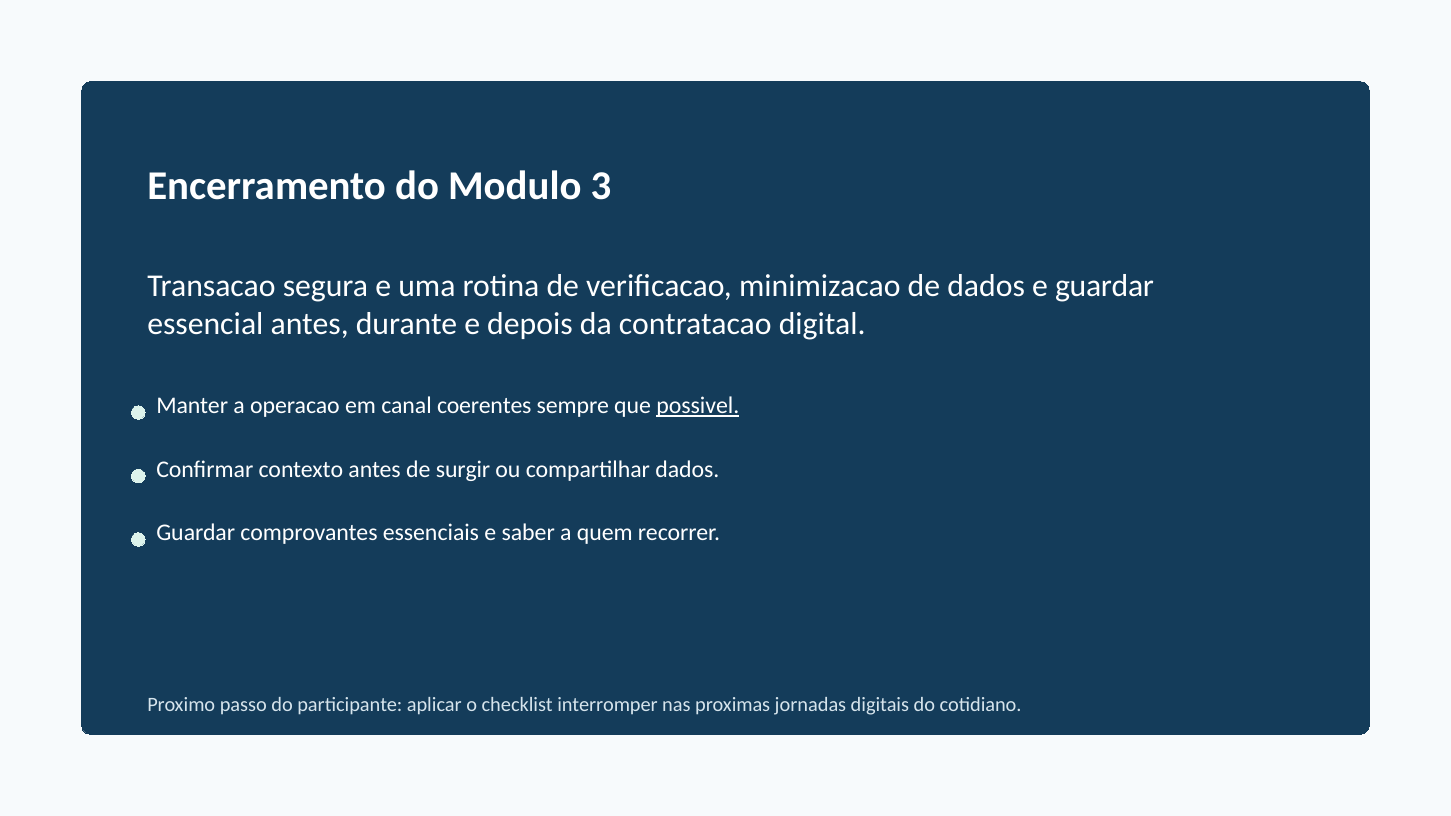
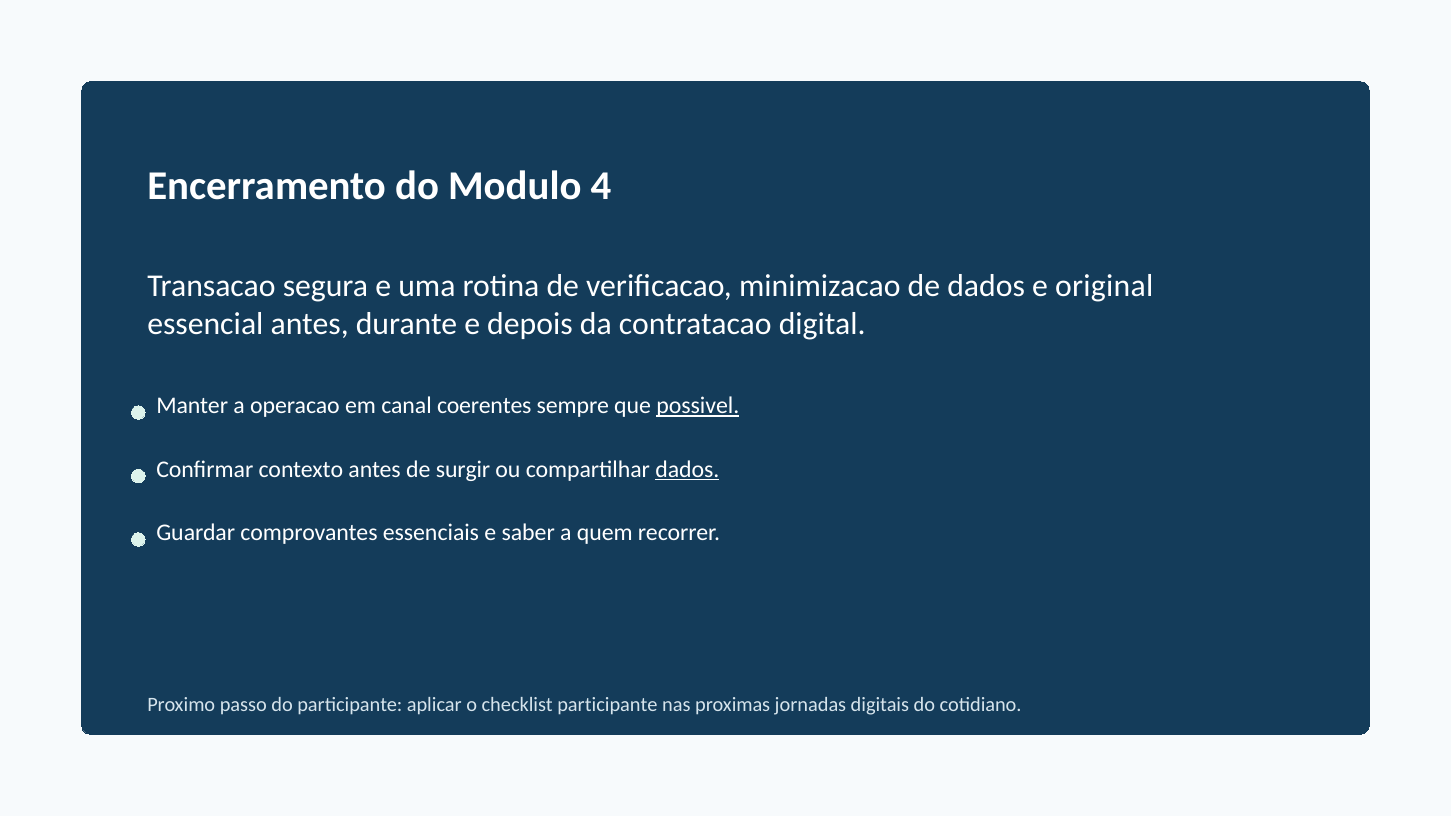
3: 3 -> 4
e guardar: guardar -> original
dados at (687, 469) underline: none -> present
checklist interromper: interromper -> participante
